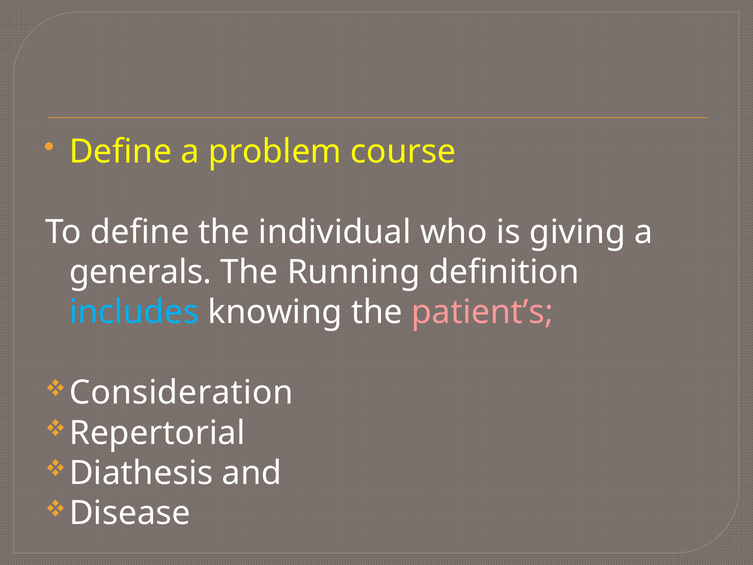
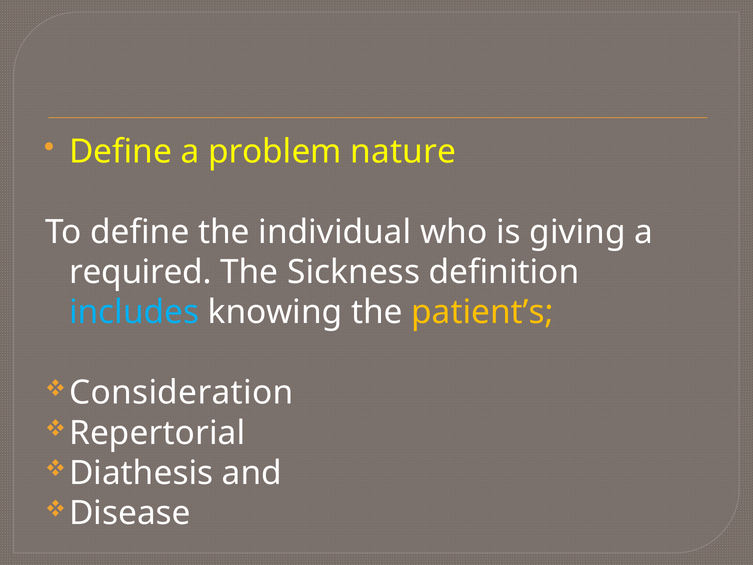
course: course -> nature
generals: generals -> required
Running: Running -> Sickness
patient’s colour: pink -> yellow
